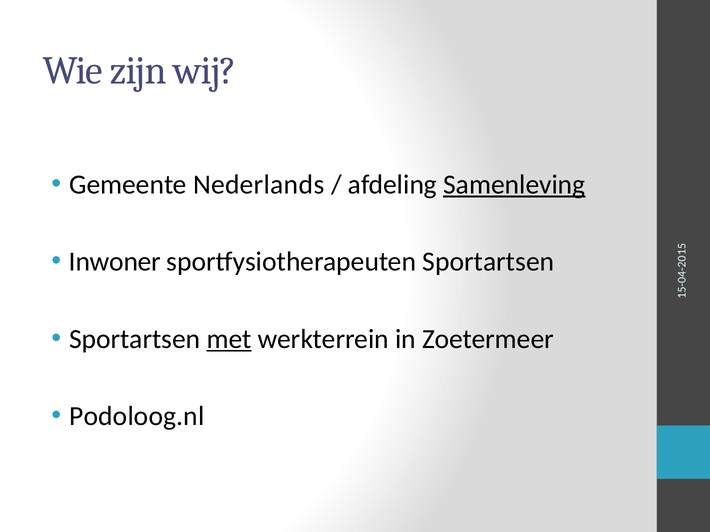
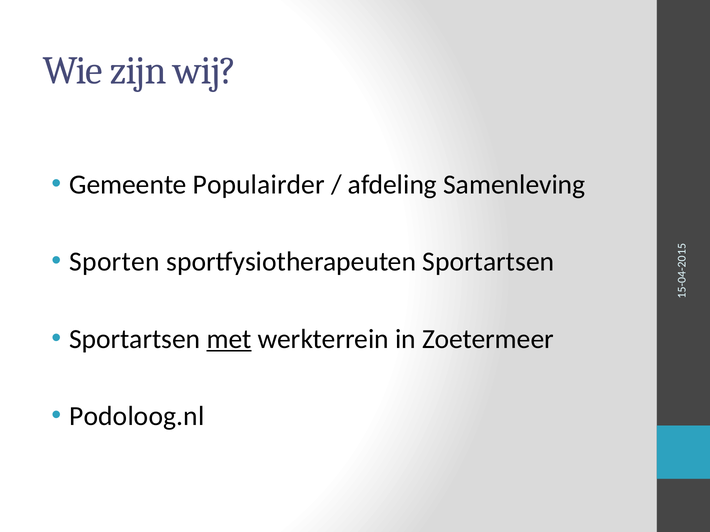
Nederlands: Nederlands -> Populairder
Samenleving underline: present -> none
Inwoner: Inwoner -> Sporten
